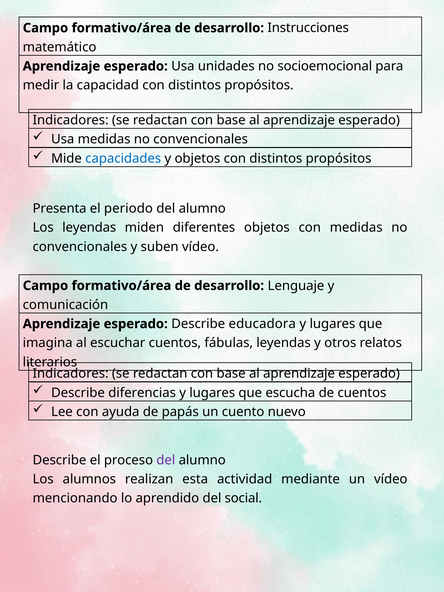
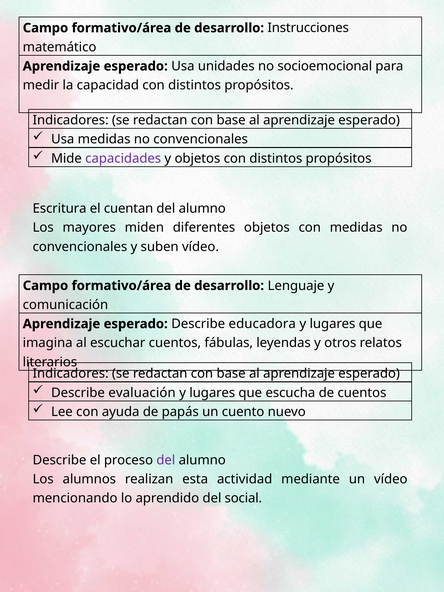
capacidades colour: blue -> purple
Presenta: Presenta -> Escritura
periodo: periodo -> cuentan
Los leyendas: leyendas -> mayores
diferencias: diferencias -> evaluación
